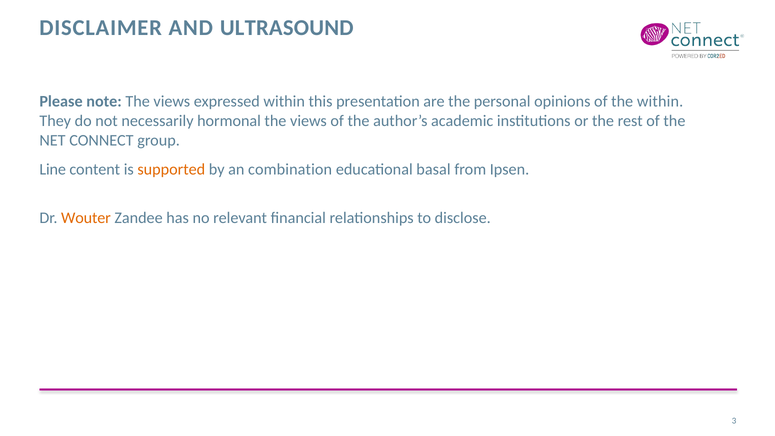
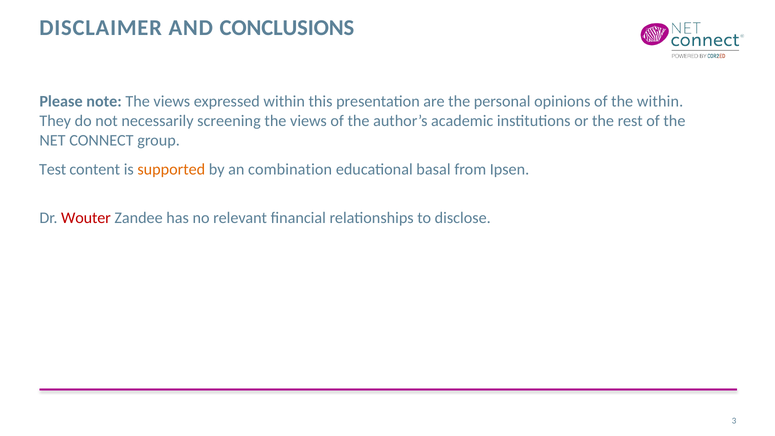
ULTRASOUND: ULTRASOUND -> CONCLUSIONS
hormonal: hormonal -> screening
Line: Line -> Test
Wouter colour: orange -> red
